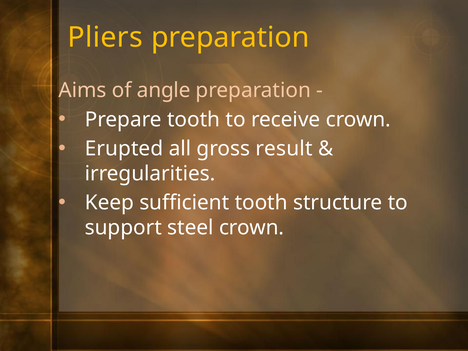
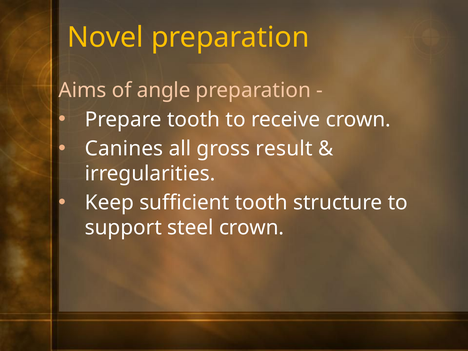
Pliers: Pliers -> Novel
Erupted: Erupted -> Canines
